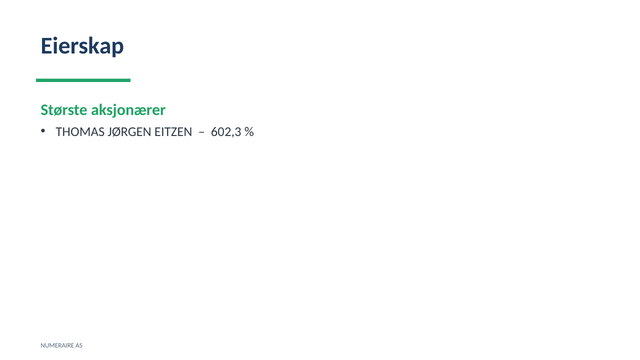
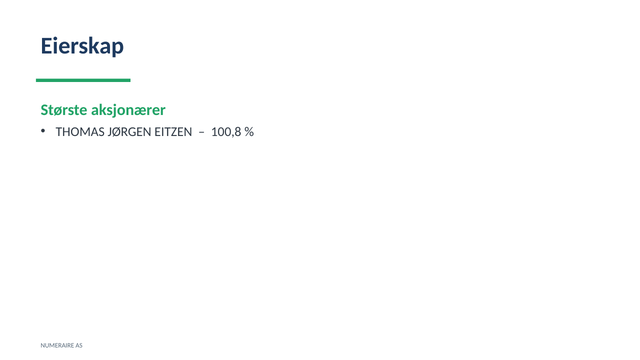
602,3: 602,3 -> 100,8
